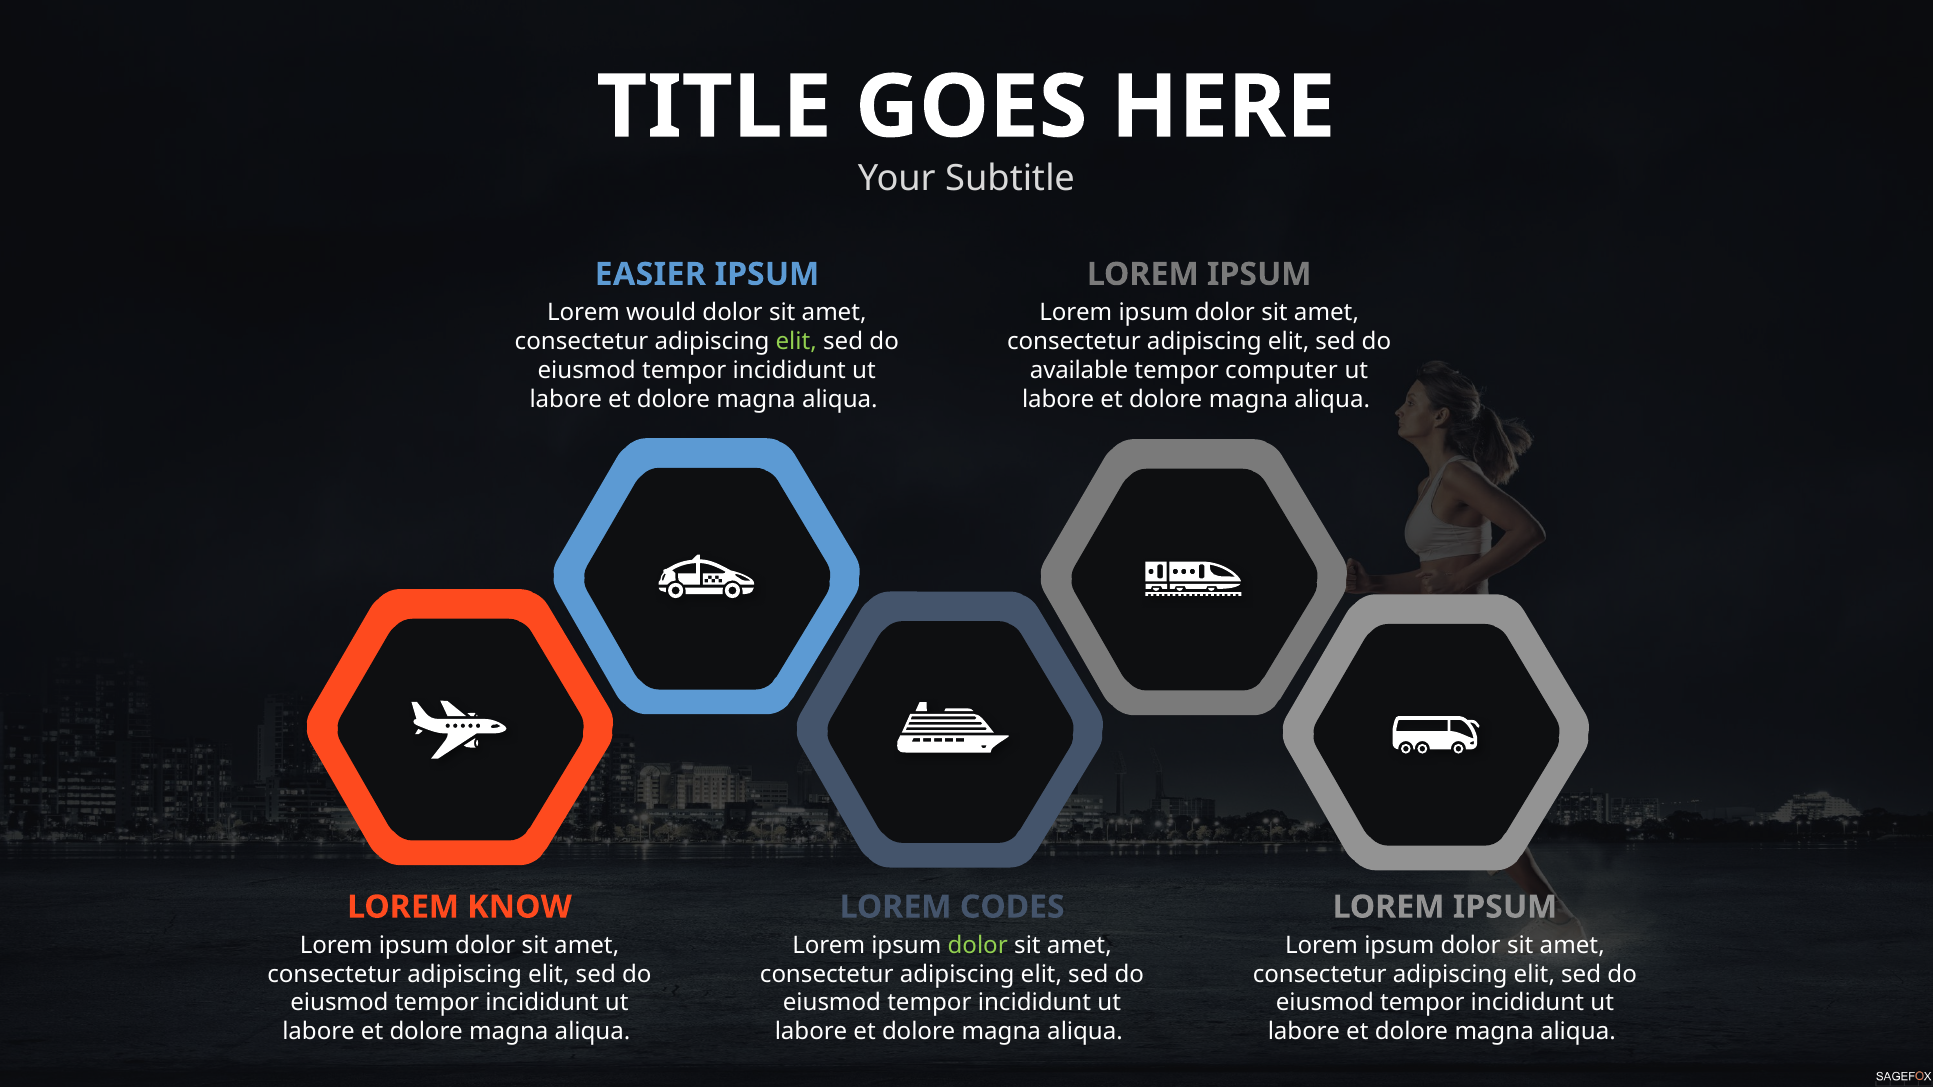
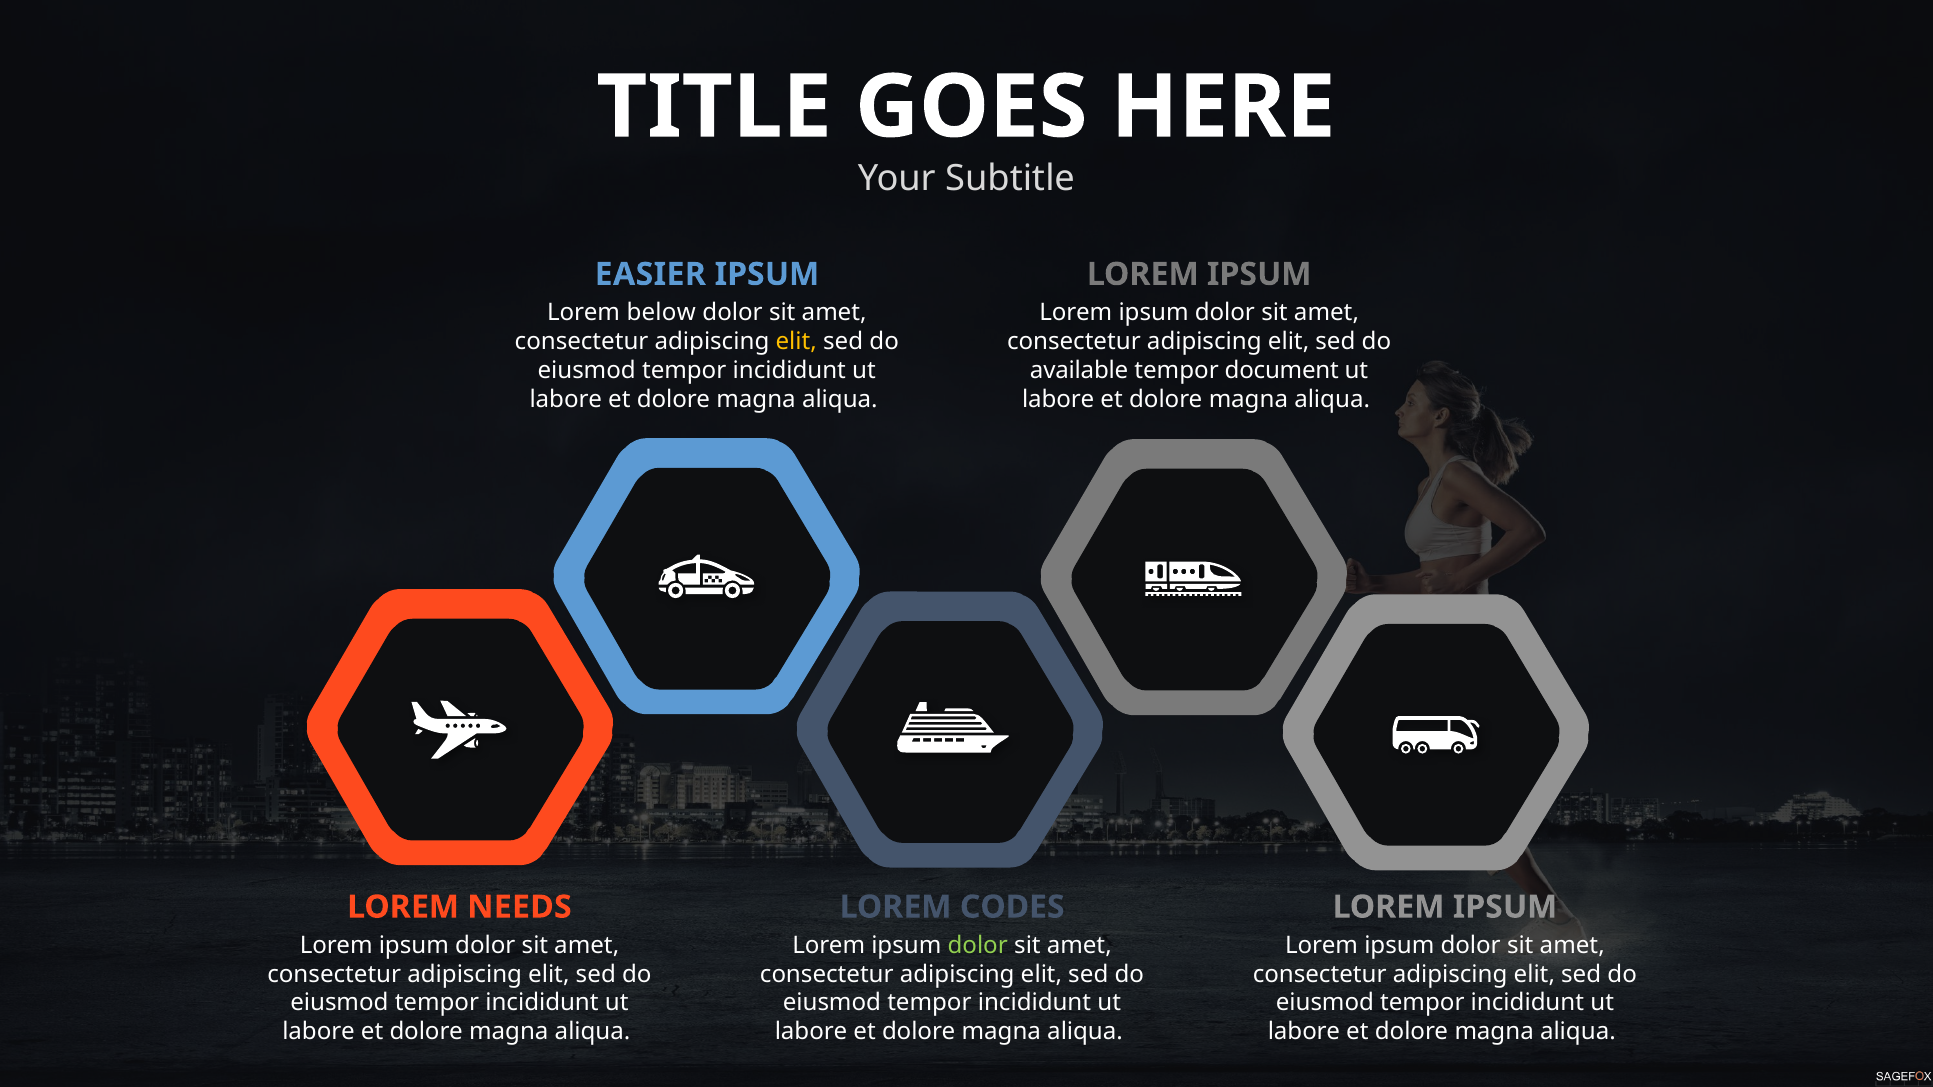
would: would -> below
elit at (796, 341) colour: light green -> yellow
computer: computer -> document
KNOW: KNOW -> NEEDS
